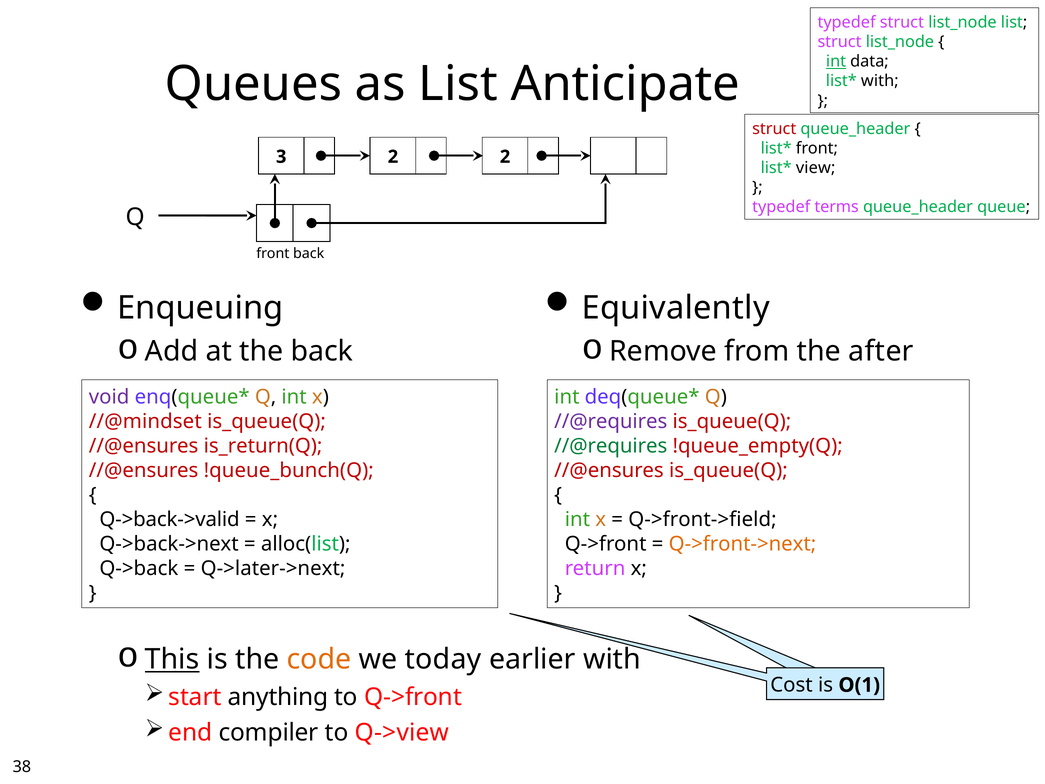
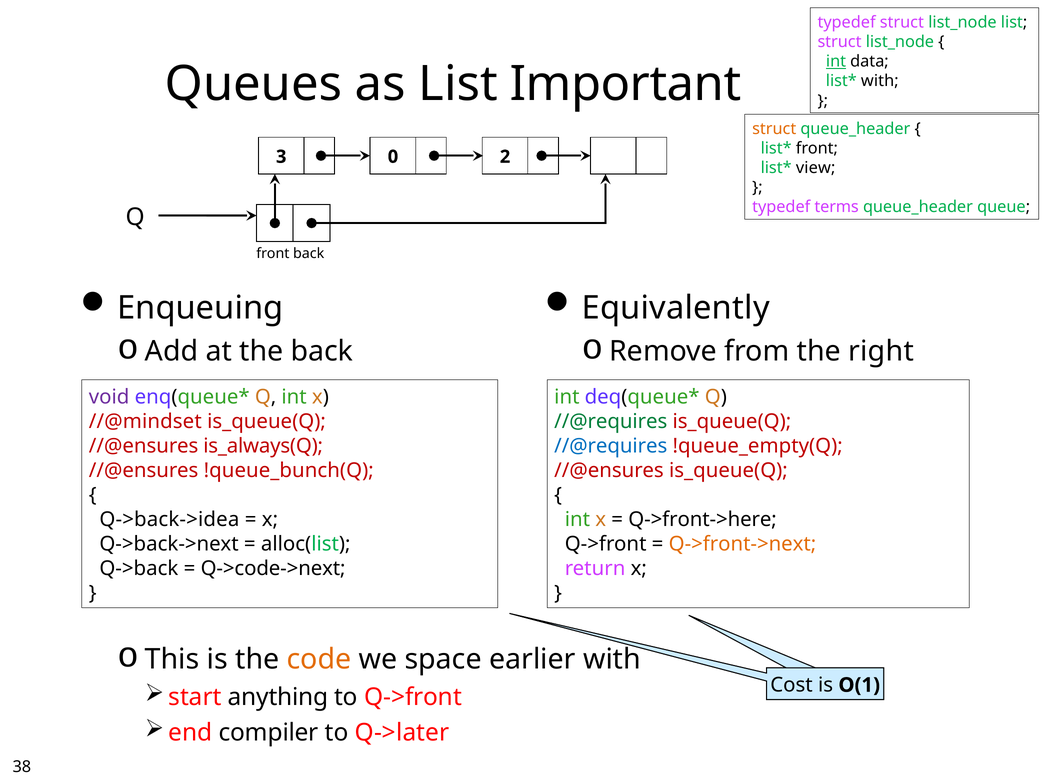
Anticipate: Anticipate -> Important
struct at (774, 129) colour: red -> orange
3 2: 2 -> 0
after: after -> right
//@requires at (611, 421) colour: purple -> green
is_return(Q: is_return(Q -> is_always(Q
//@requires at (611, 446) colour: green -> blue
Q->back->valid: Q->back->valid -> Q->back->idea
Q->front->field: Q->front->field -> Q->front->here
Q->later->next: Q->later->next -> Q->code->next
This underline: present -> none
today: today -> space
Q->view: Q->view -> Q->later
